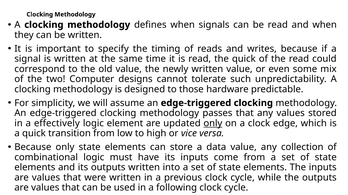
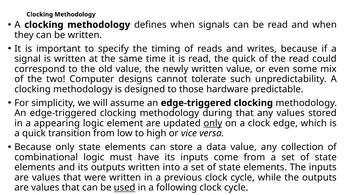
passes: passes -> during
effectively: effectively -> appearing
used underline: none -> present
